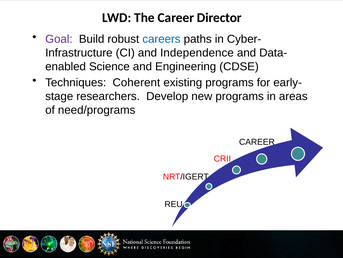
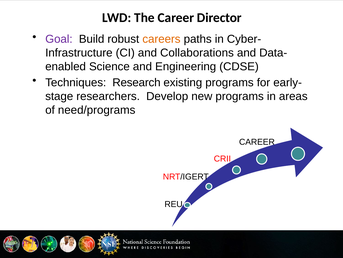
careers colour: blue -> orange
Independence: Independence -> Collaborations
Coherent: Coherent -> Research
